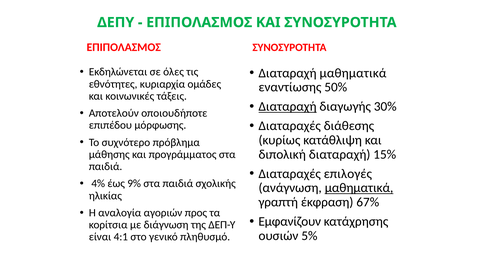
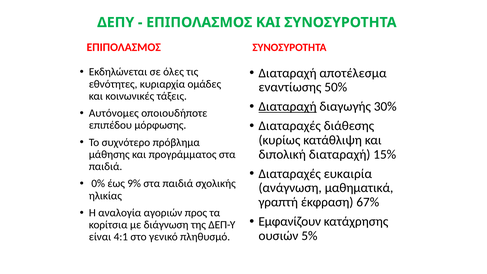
Διαταραχή μαθηματικά: μαθηματικά -> αποτέλεσμα
Αποτελούν: Αποτελούν -> Αυτόνομες
επιλογές: επιλογές -> ευκαιρία
4%: 4% -> 0%
μαθηματικά at (359, 188) underline: present -> none
